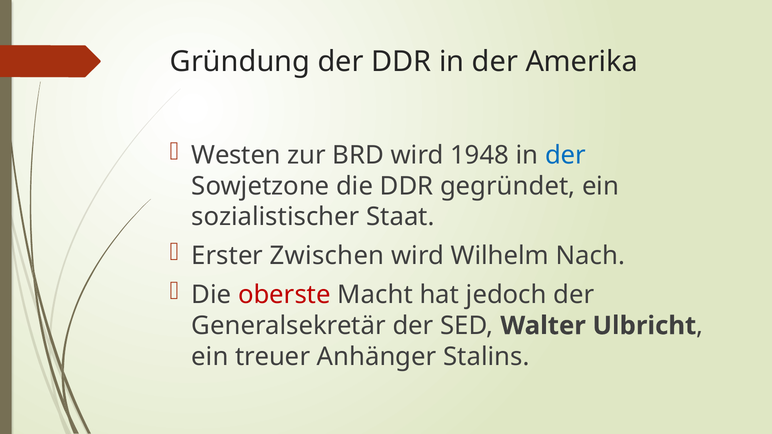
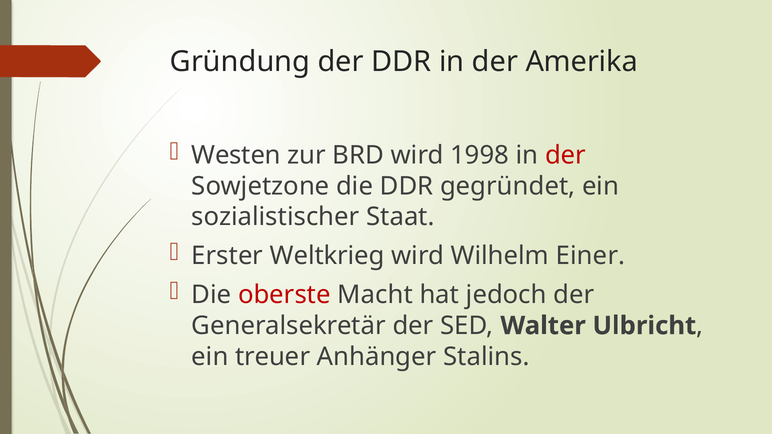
1948: 1948 -> 1998
der at (566, 155) colour: blue -> red
Zwischen: Zwischen -> Weltkrieg
Nach: Nach -> Einer
